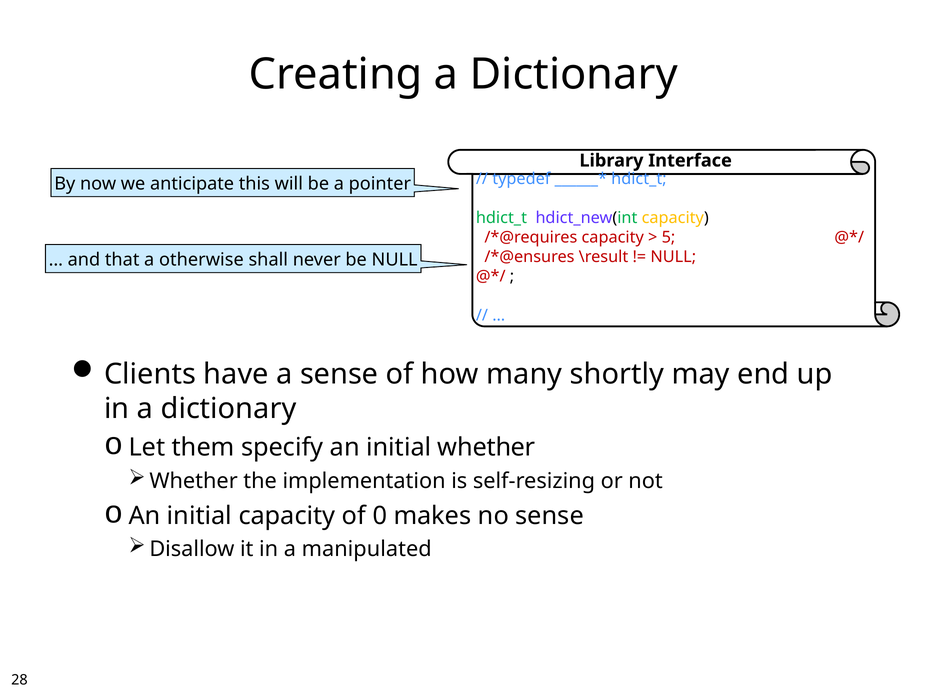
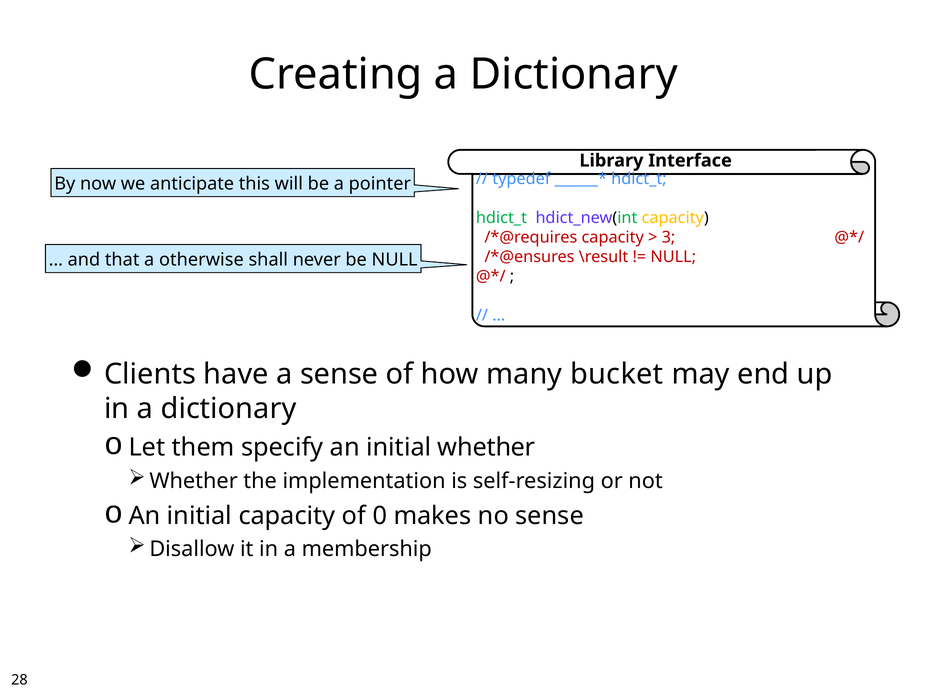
5: 5 -> 3
shortly: shortly -> bucket
manipulated: manipulated -> membership
